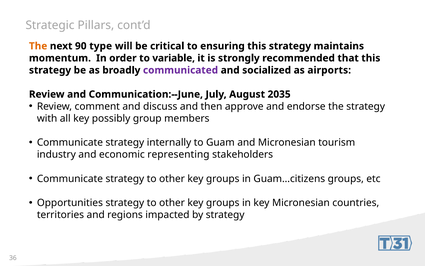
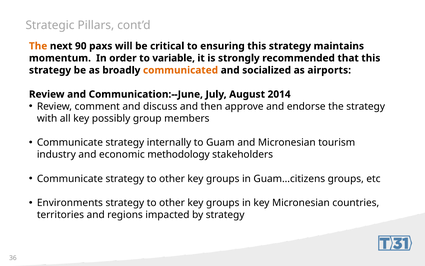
type: type -> paxs
communicated colour: purple -> orange
2035: 2035 -> 2014
representing: representing -> methodology
Opportunities: Opportunities -> Environments
